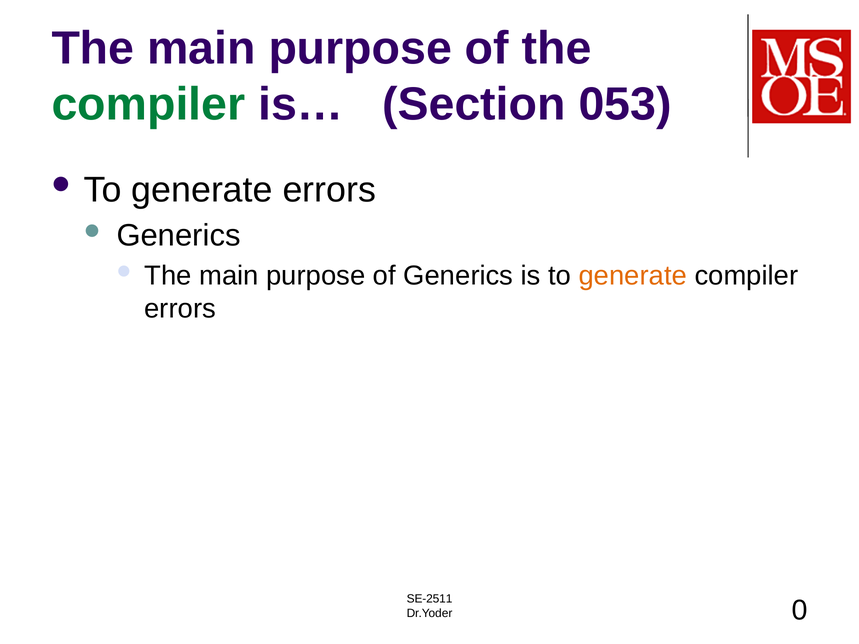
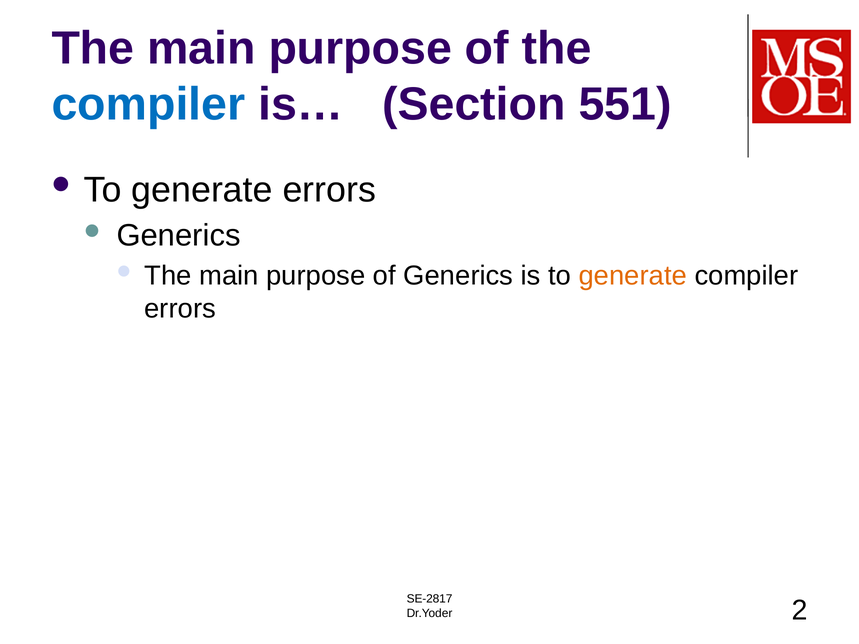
compiler at (148, 104) colour: green -> blue
053: 053 -> 551
SE-2511: SE-2511 -> SE-2817
0: 0 -> 2
